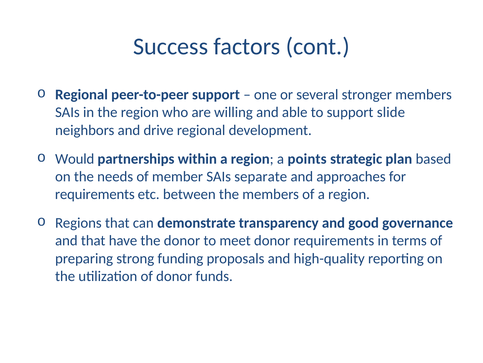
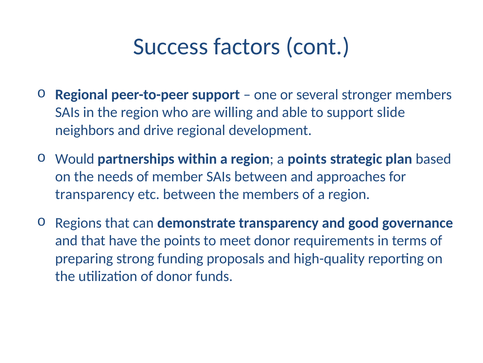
SAIs separate: separate -> between
requirements at (95, 194): requirements -> transparency
the donor: donor -> points
